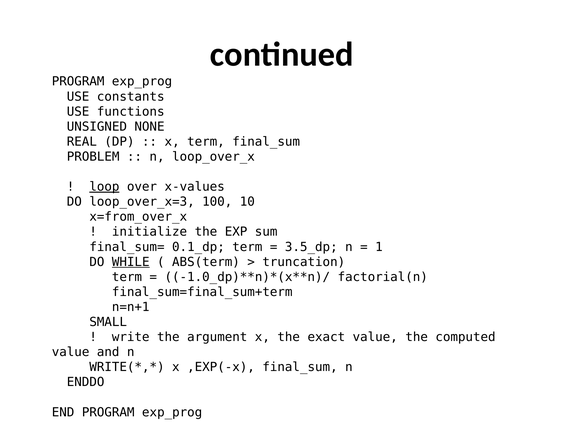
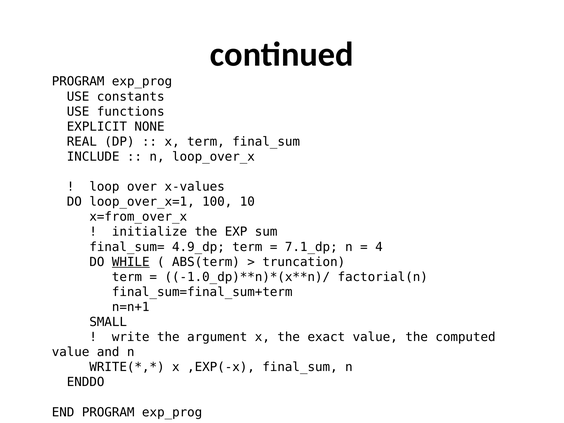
UNSIGNED: UNSIGNED -> EXPLICIT
PROBLEM: PROBLEM -> INCLUDE
loop underline: present -> none
loop_over_x=3: loop_over_x=3 -> loop_over_x=1
0.1_dp: 0.1_dp -> 4.9_dp
3.5_dp: 3.5_dp -> 7.1_dp
1: 1 -> 4
